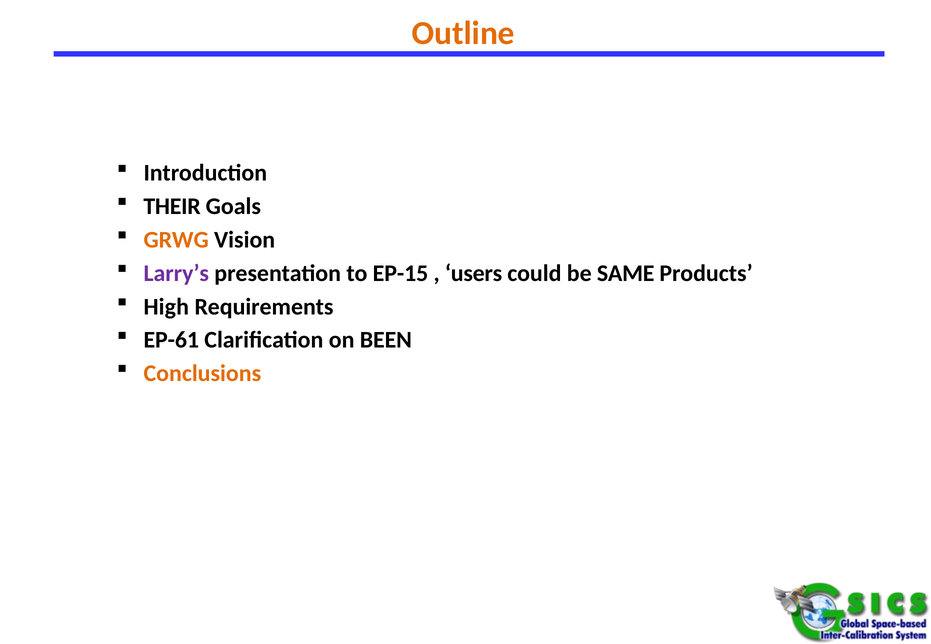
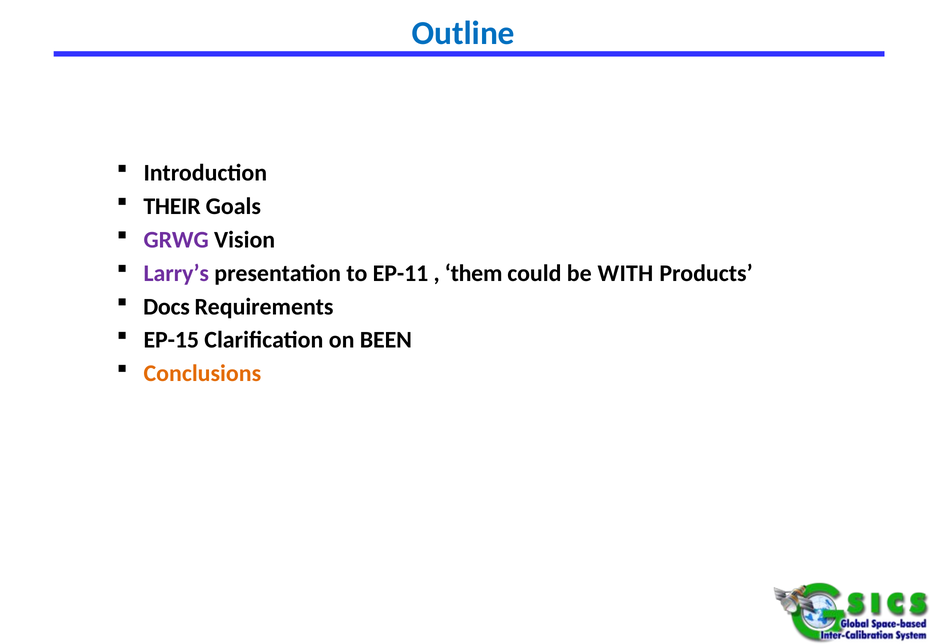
Outline colour: orange -> blue
GRWG colour: orange -> purple
EP-15: EP-15 -> EP-11
users: users -> them
SAME: SAME -> WITH
High: High -> Docs
EP-61: EP-61 -> EP-15
